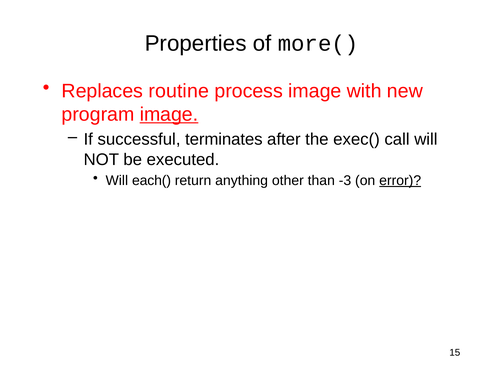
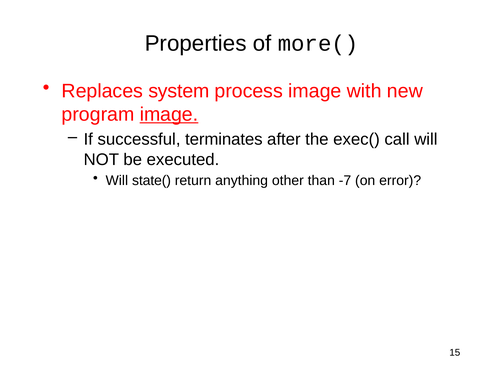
routine: routine -> system
each(: each( -> state(
-3: -3 -> -7
error underline: present -> none
